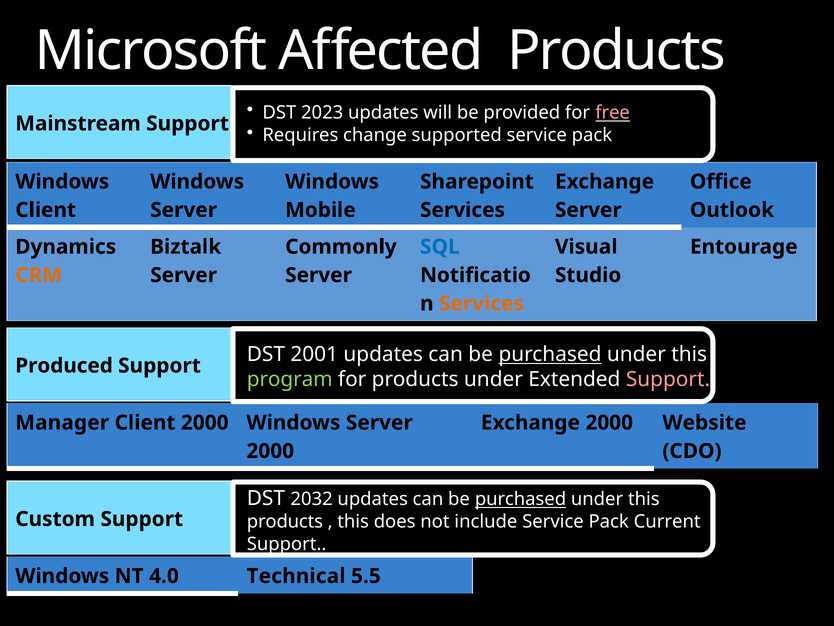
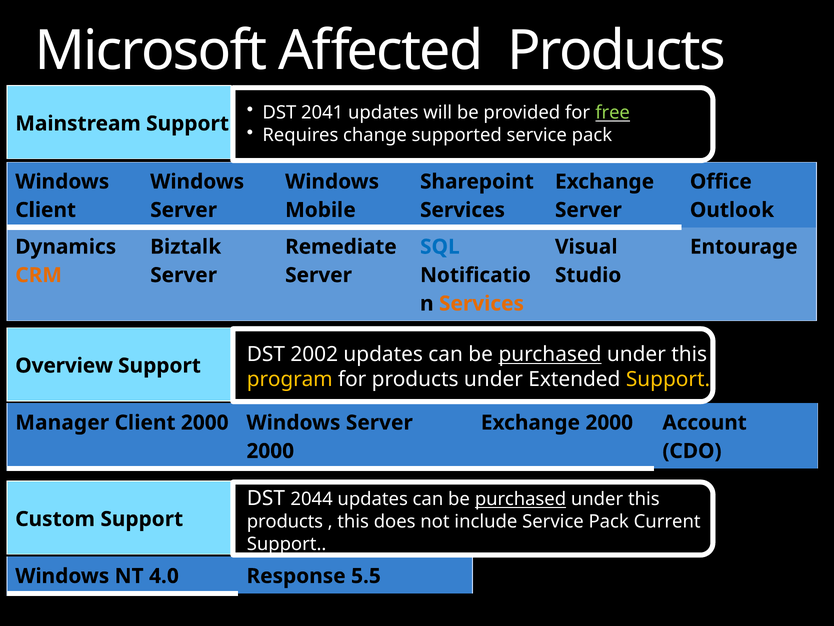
2023: 2023 -> 2041
free colour: pink -> light green
Commonly: Commonly -> Remediate
2001: 2001 -> 2002
Produced: Produced -> Overview
program colour: light green -> yellow
Support at (668, 379) colour: pink -> yellow
Website: Website -> Account
2032: 2032 -> 2044
Technical: Technical -> Response
